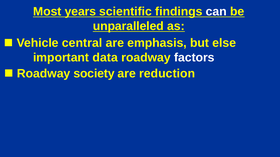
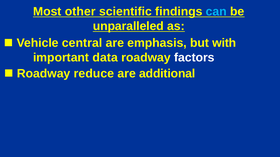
years: years -> other
can colour: white -> light blue
else: else -> with
society: society -> reduce
reduction: reduction -> additional
